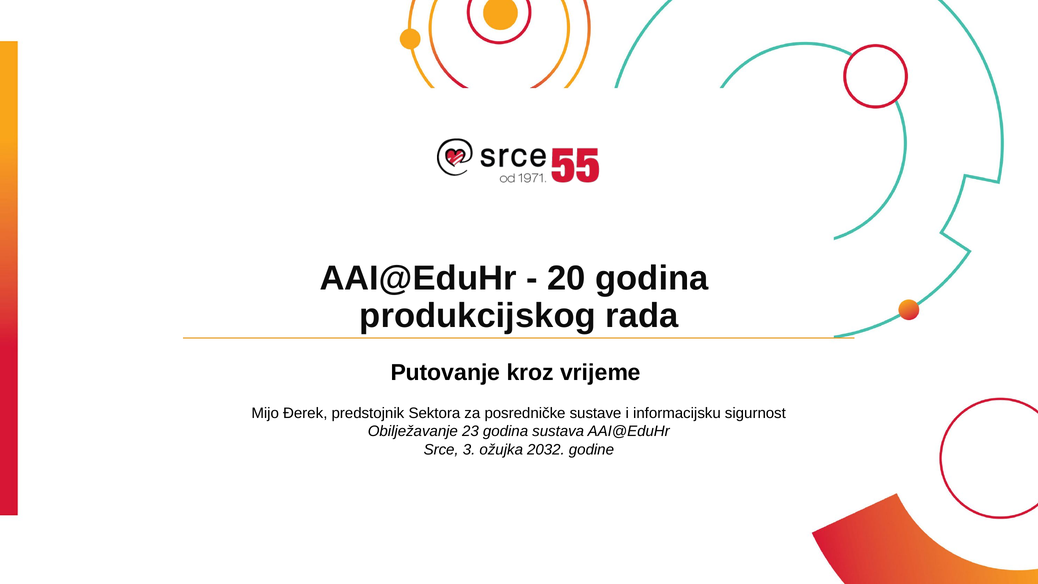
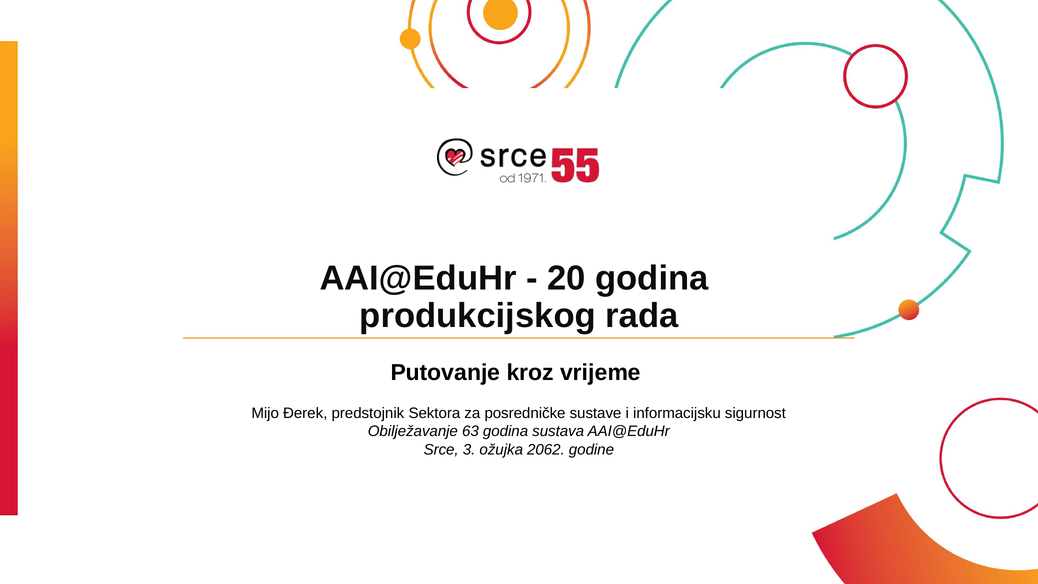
23: 23 -> 63
2032: 2032 -> 2062
